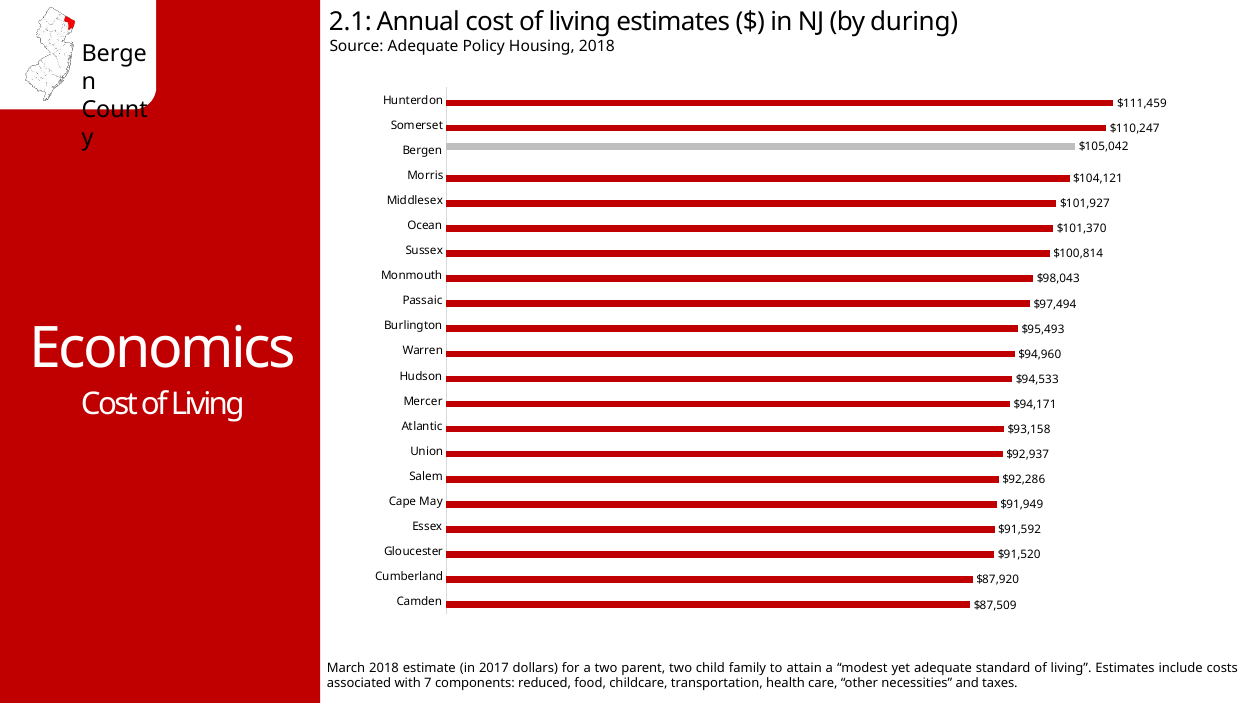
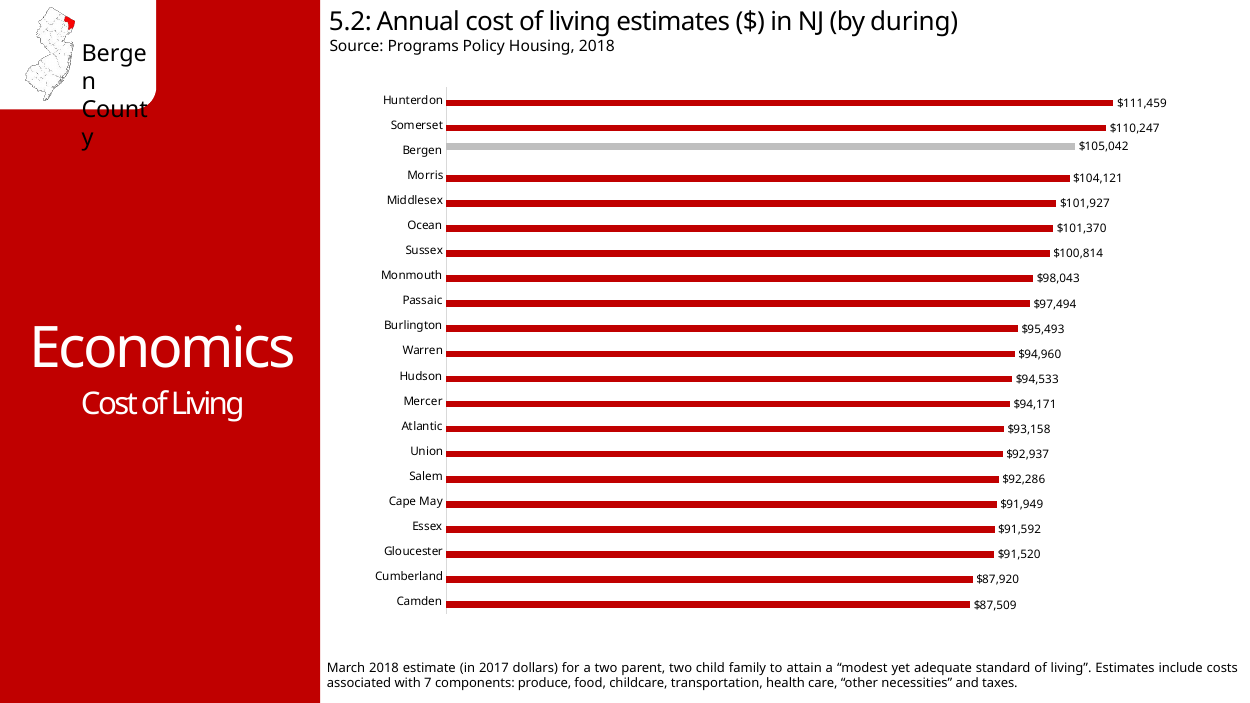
2.1: 2.1 -> 5.2
Source Adequate: Adequate -> Programs
reduced: reduced -> produce
